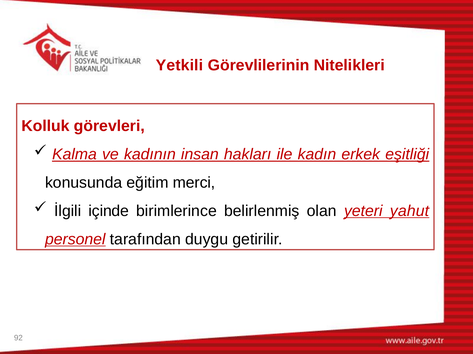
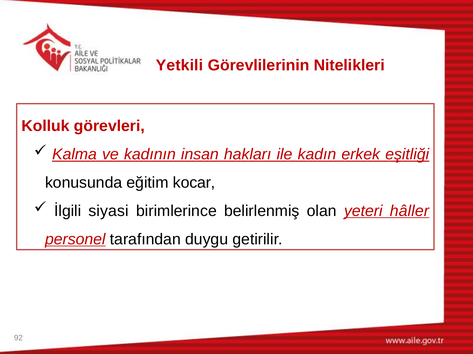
merci: merci -> kocar
içinde: içinde -> siyasi
yahut: yahut -> hâller
